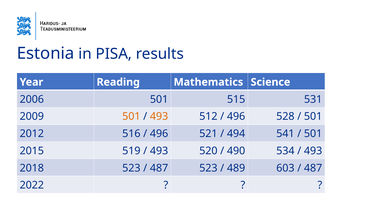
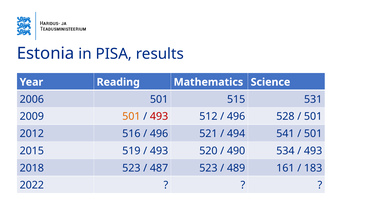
493 at (159, 117) colour: orange -> red
603: 603 -> 161
487 at (313, 168): 487 -> 183
